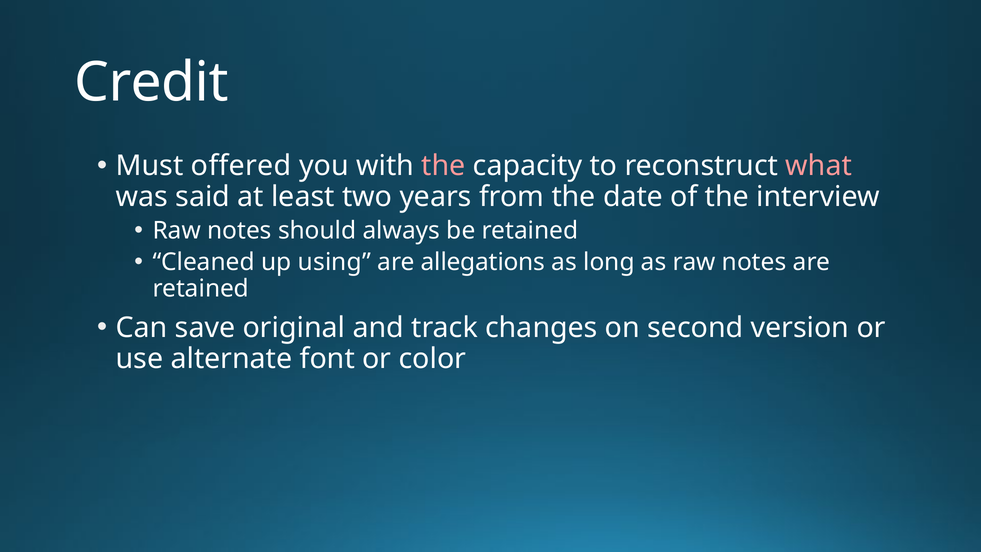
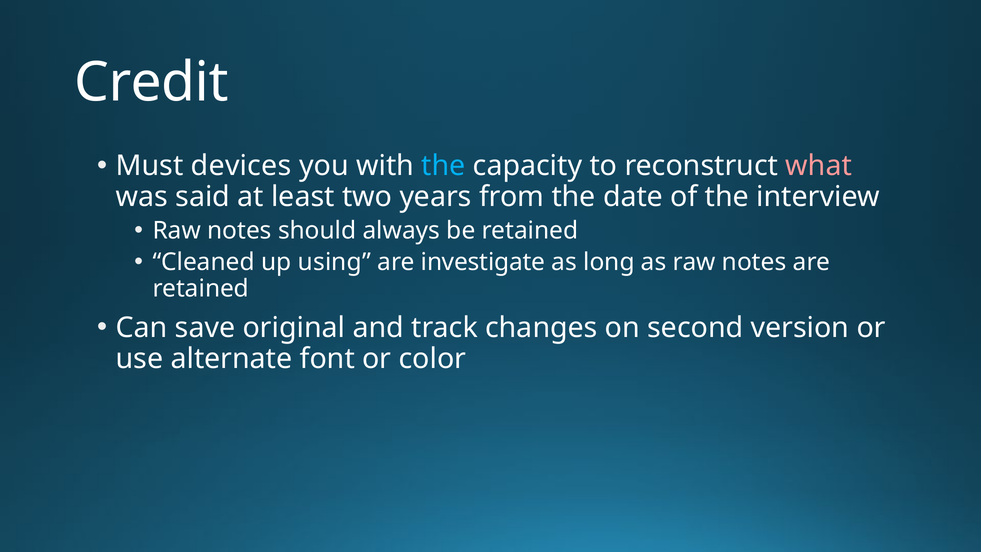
offered: offered -> devices
the at (443, 166) colour: pink -> light blue
allegations: allegations -> investigate
